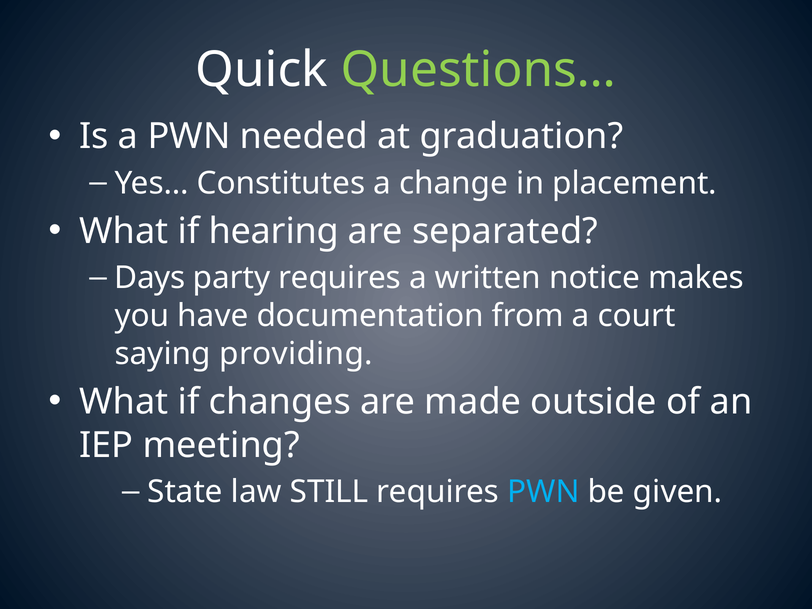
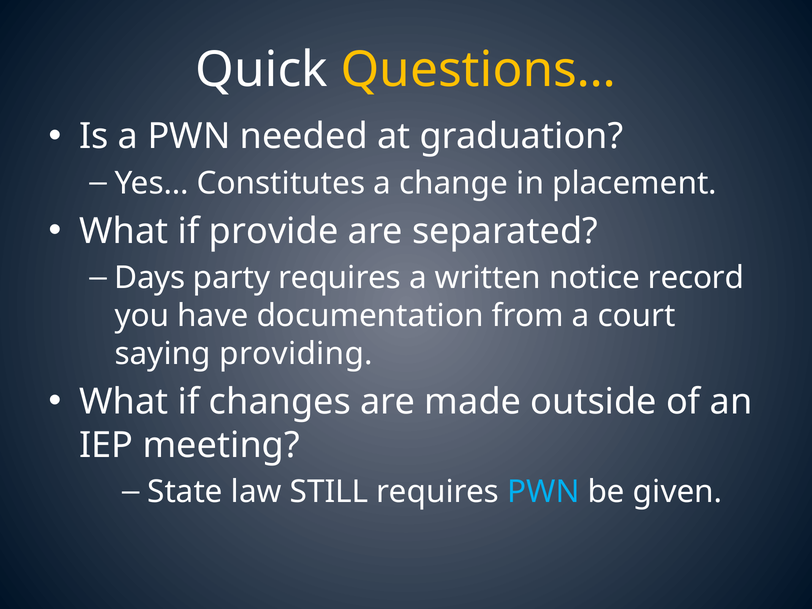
Questions… colour: light green -> yellow
hearing: hearing -> provide
makes: makes -> record
